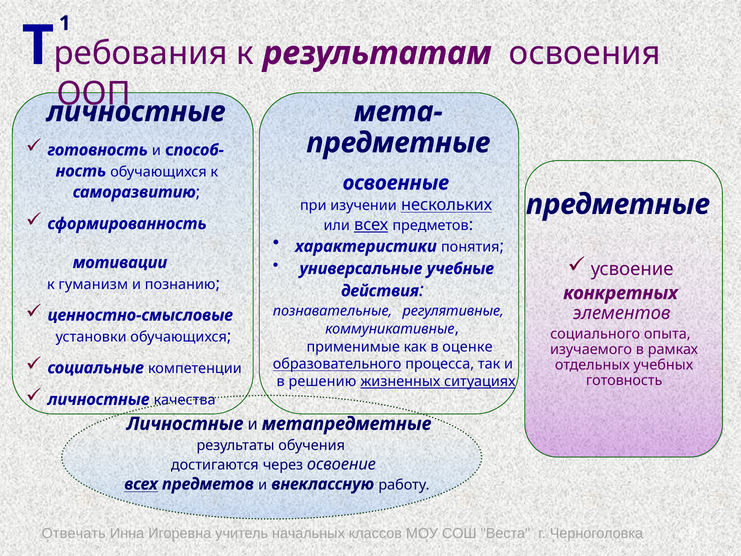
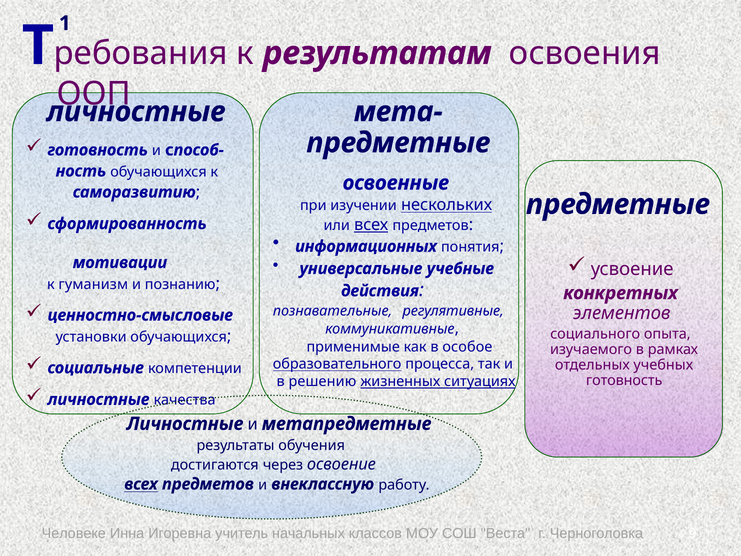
характеристики: характеристики -> информационных
оценке: оценке -> особое
Отвечать: Отвечать -> Человеке
